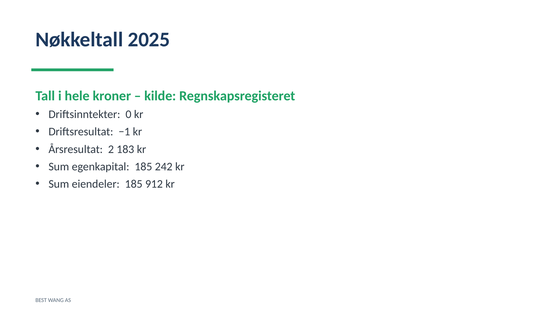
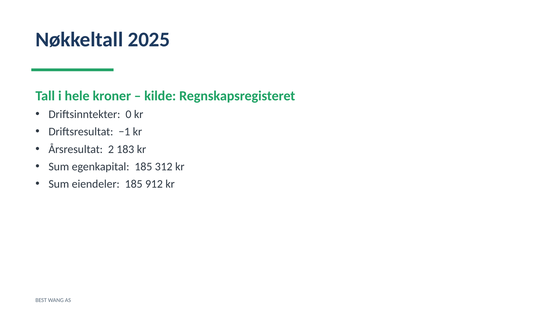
242: 242 -> 312
